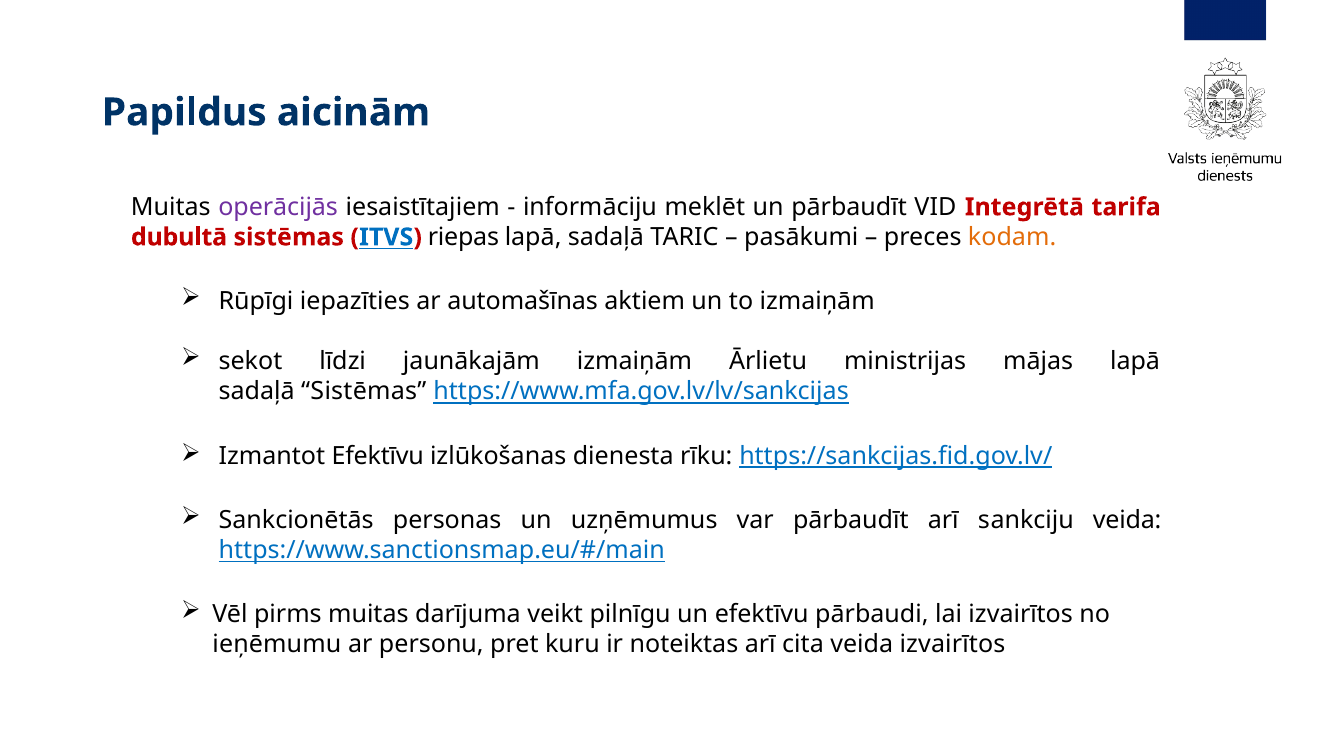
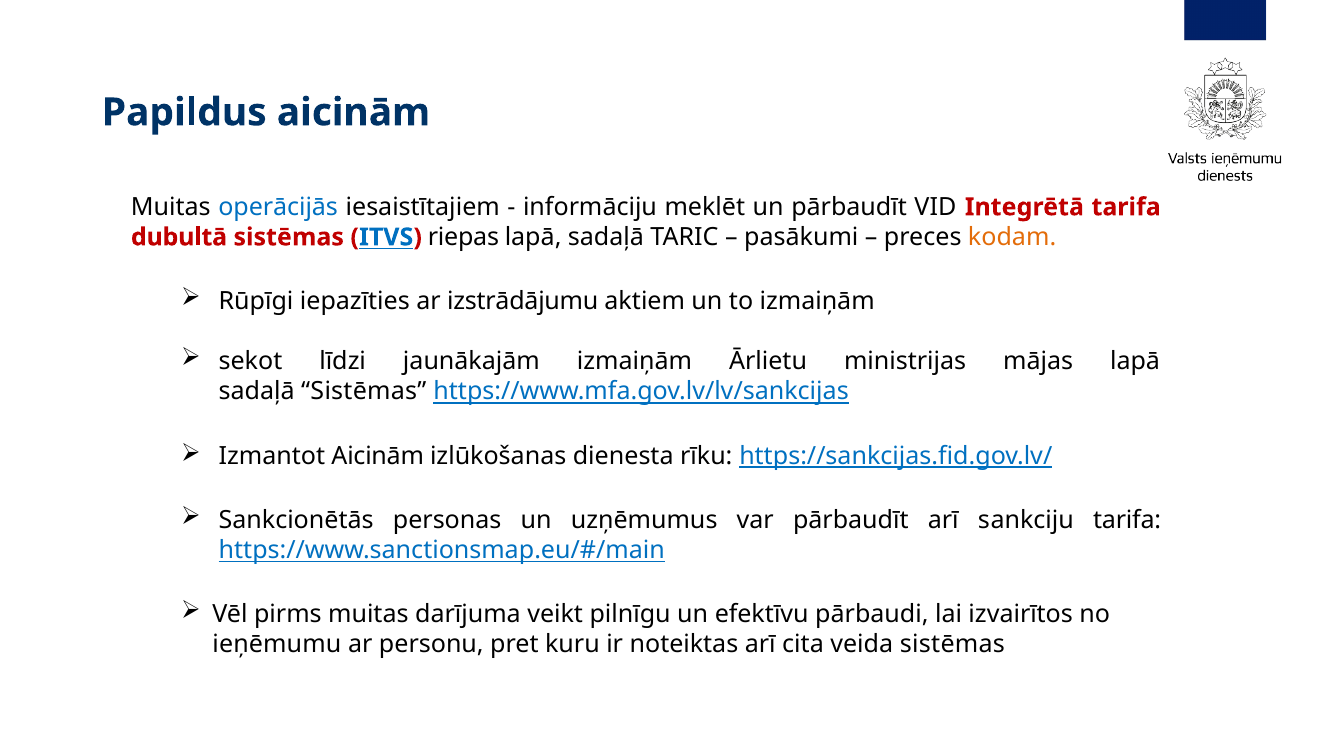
operācijās colour: purple -> blue
automašīnas: automašīnas -> izstrādājumu
Izmantot Efektīvu: Efektīvu -> Aicinām
sankciju veida: veida -> tarifa
veida izvairītos: izvairītos -> sistēmas
